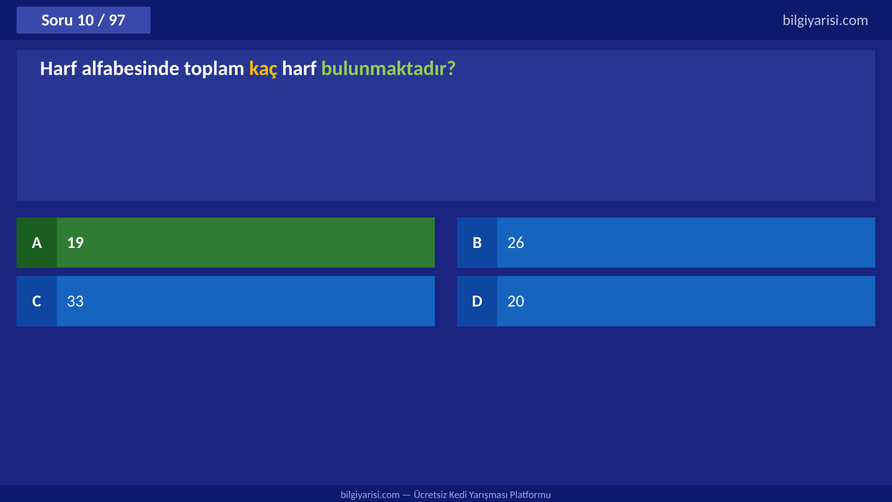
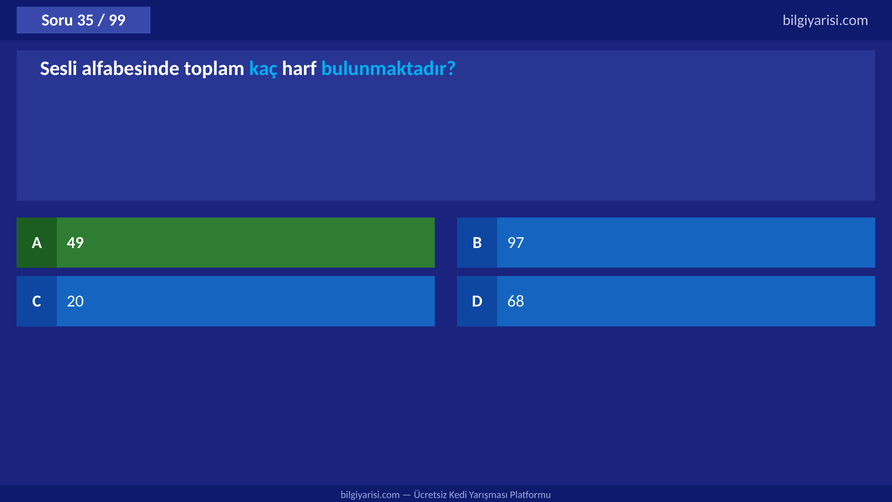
10: 10 -> 35
97: 97 -> 99
Harf at (59, 69): Harf -> Sesli
kaç colour: yellow -> light blue
bulunmaktadır colour: light green -> light blue
19: 19 -> 49
26: 26 -> 97
33: 33 -> 20
20: 20 -> 68
